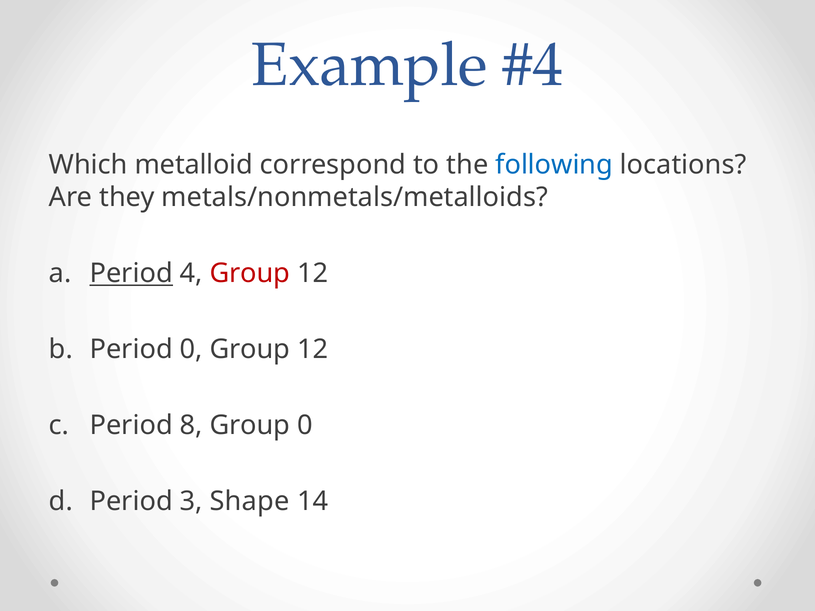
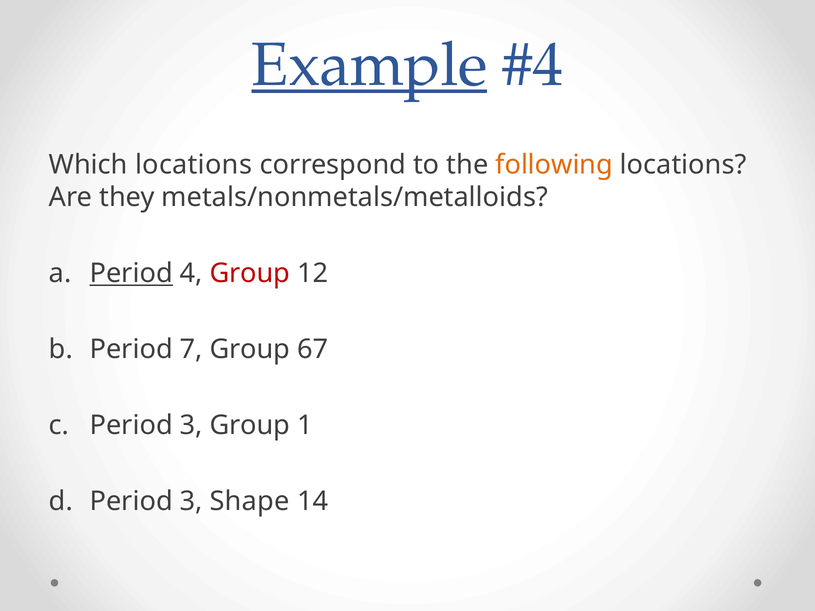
Example underline: none -> present
Which metalloid: metalloid -> locations
following colour: blue -> orange
Period 0: 0 -> 7
12 at (313, 350): 12 -> 67
8 at (191, 426): 8 -> 3
Group 0: 0 -> 1
